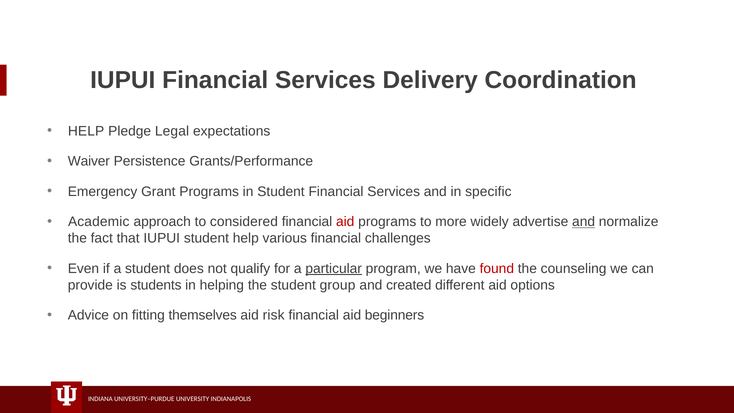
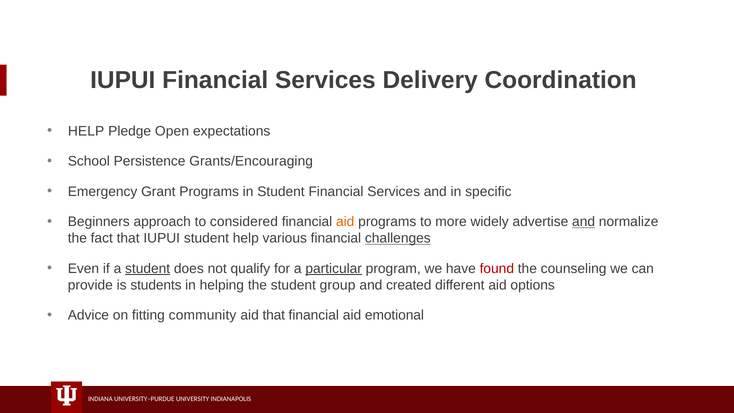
Legal: Legal -> Open
Waiver: Waiver -> School
Grants/Performance: Grants/Performance -> Grants/Encouraging
Academic: Academic -> Beginners
aid at (345, 222) colour: red -> orange
challenges underline: none -> present
student at (148, 269) underline: none -> present
themselves: themselves -> community
aid risk: risk -> that
beginners: beginners -> emotional
